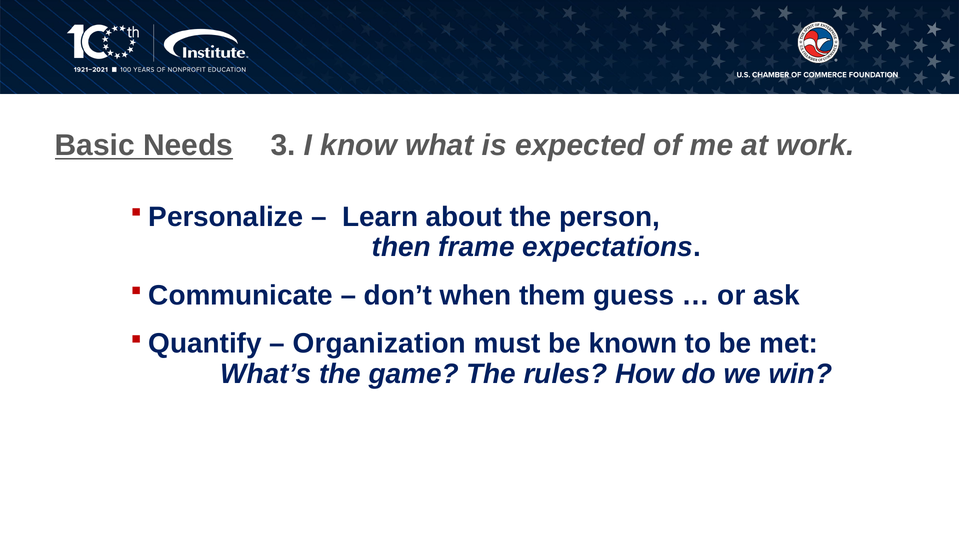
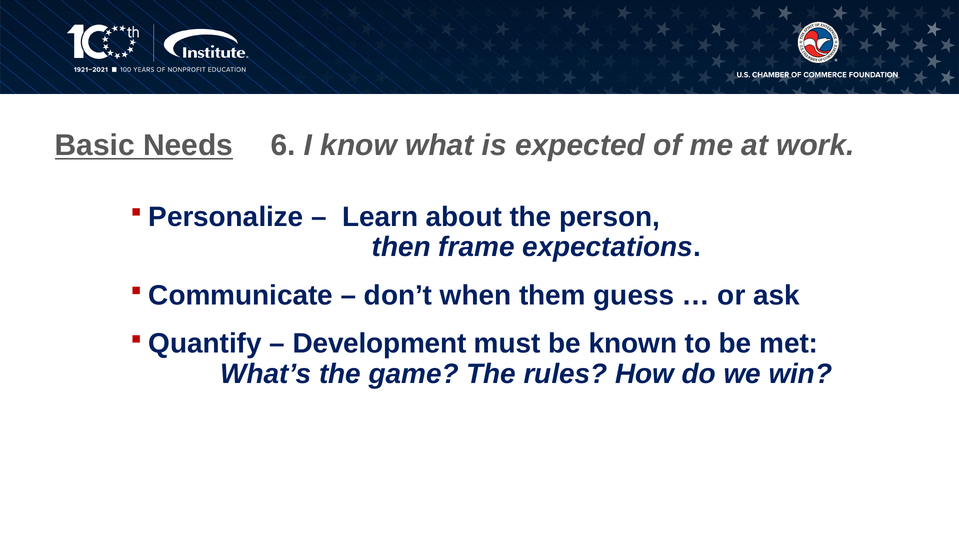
3: 3 -> 6
Organization: Organization -> Development
